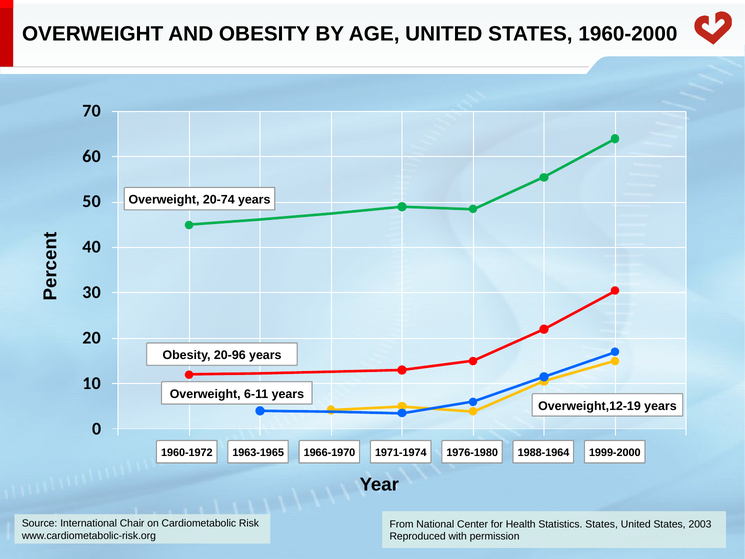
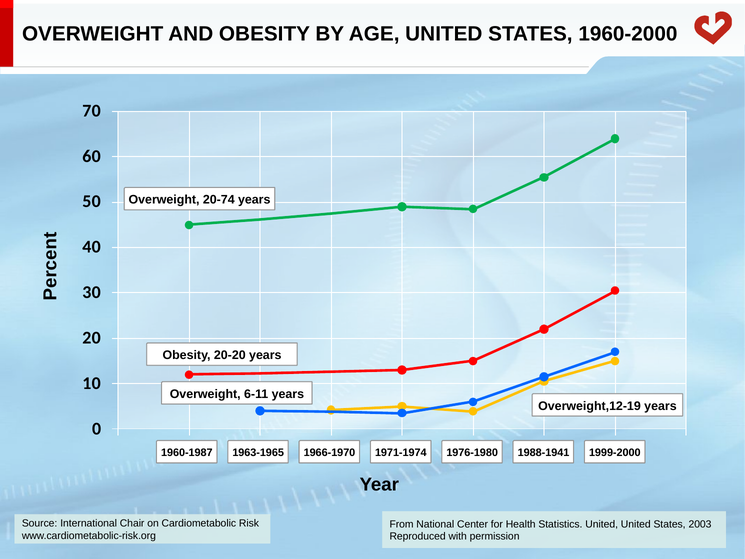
20-96: 20-96 -> 20-20
1960-1972: 1960-1972 -> 1960-1987
1988-1964: 1988-1964 -> 1988-1941
Statistics States: States -> United
